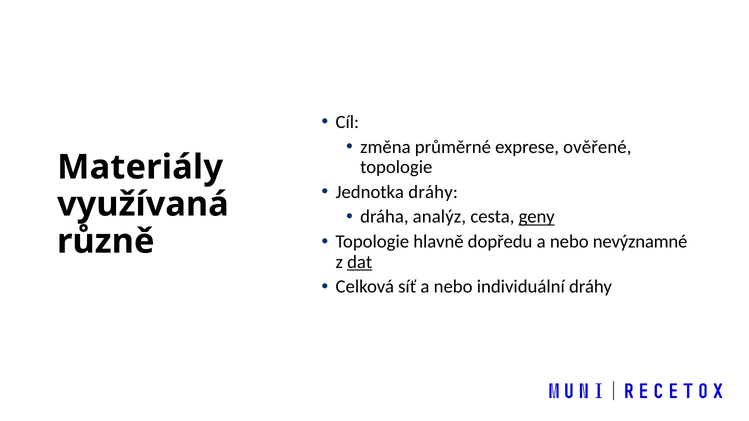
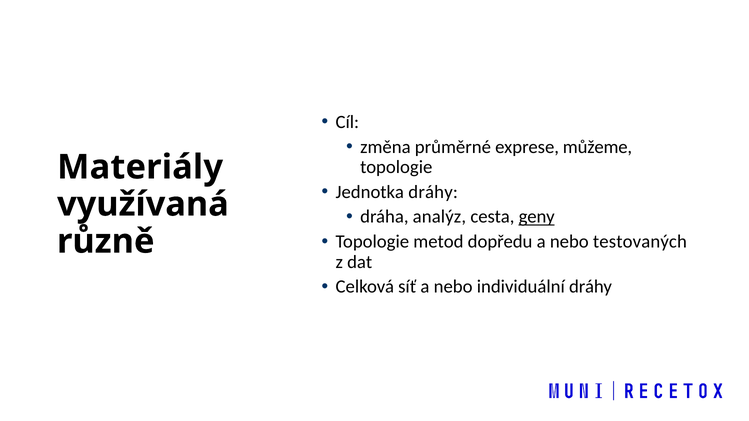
ověřené: ověřené -> můžeme
hlavně: hlavně -> metod
nevýznamné: nevýznamné -> testovaných
dat underline: present -> none
